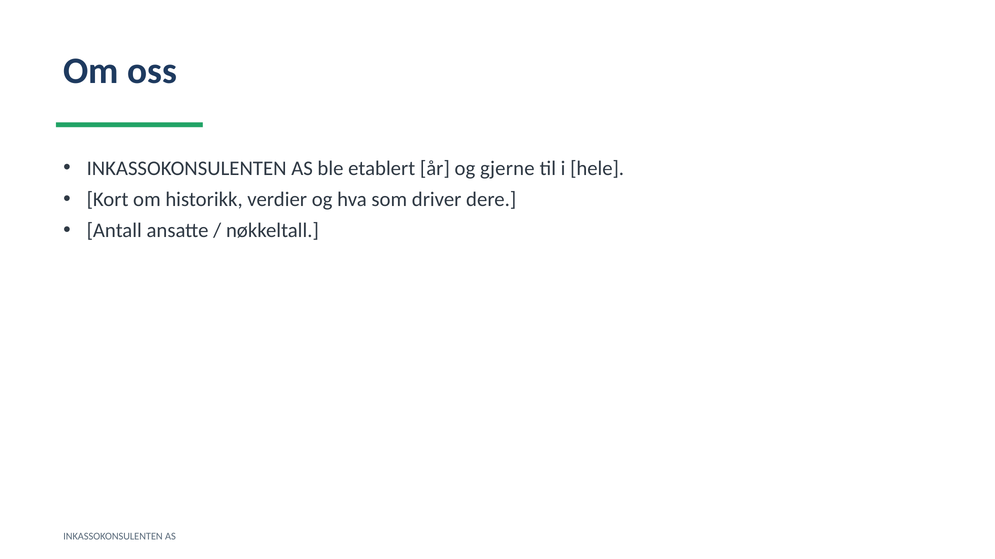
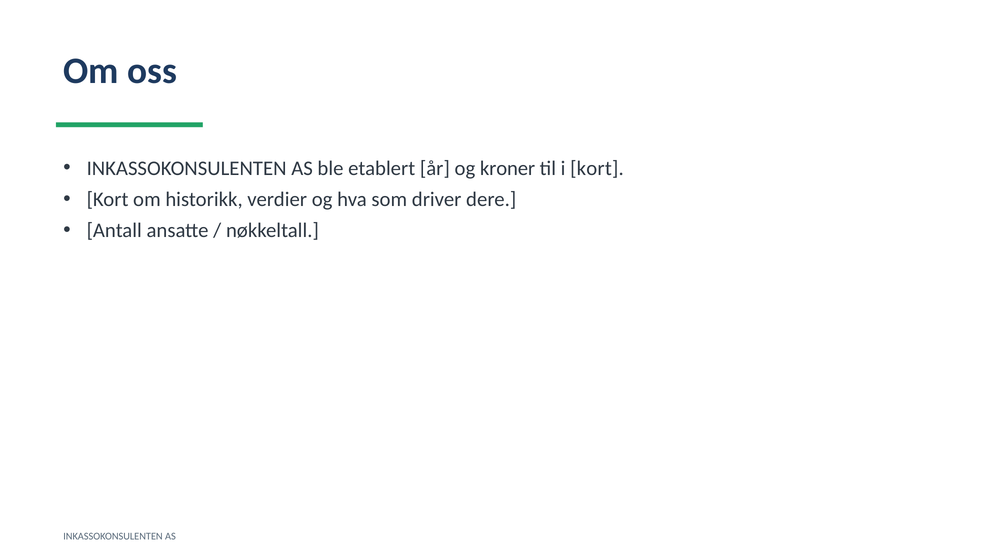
gjerne: gjerne -> kroner
i hele: hele -> kort
